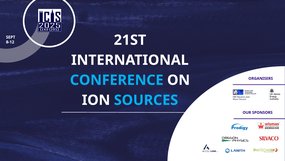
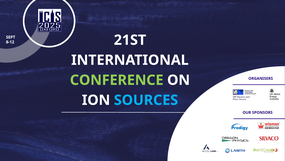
CONFERENCE colour: light blue -> light green
